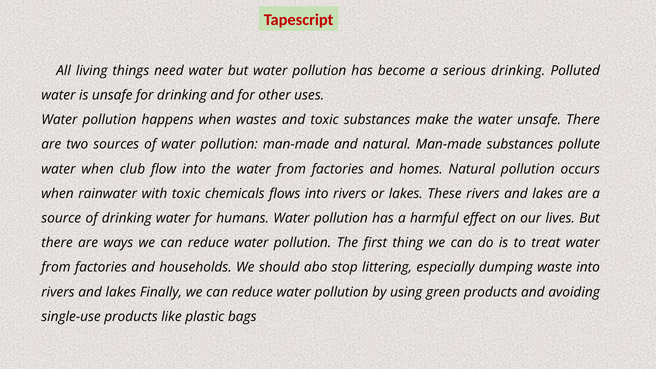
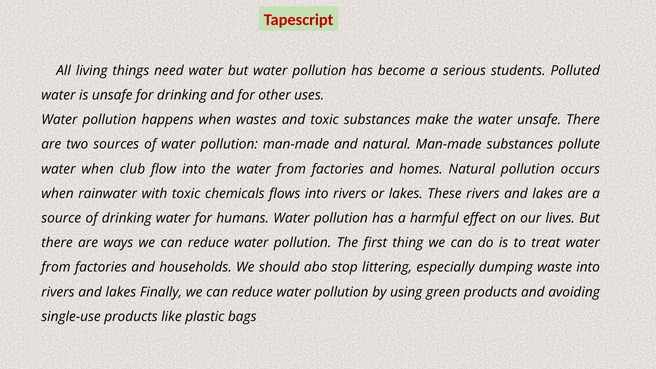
serious drinking: drinking -> students
